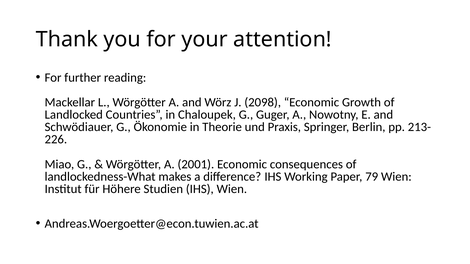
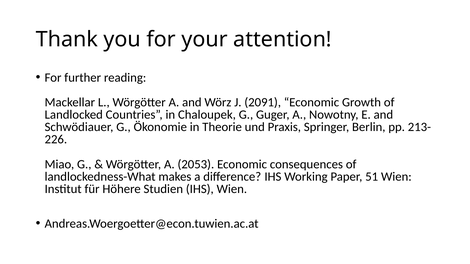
2098: 2098 -> 2091
2001: 2001 -> 2053
79: 79 -> 51
